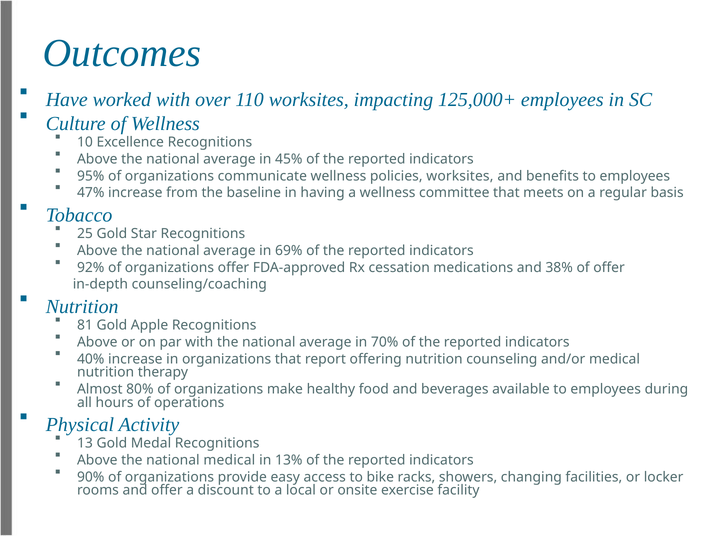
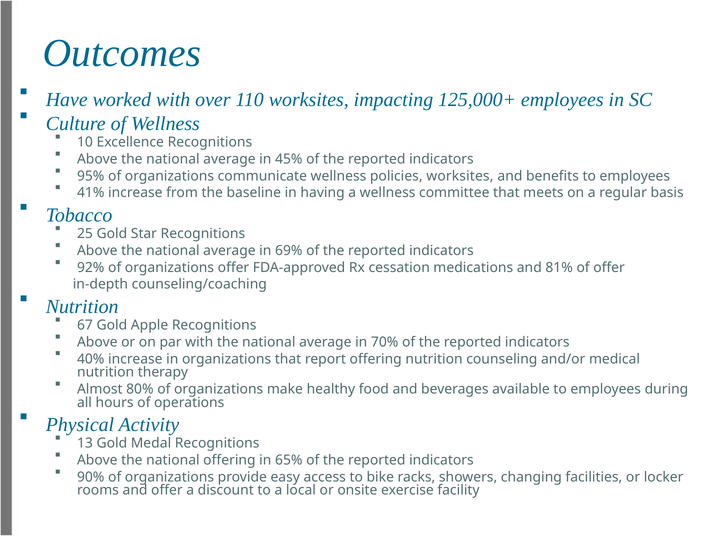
47%: 47% -> 41%
38%: 38% -> 81%
81: 81 -> 67
national medical: medical -> offering
13%: 13% -> 65%
